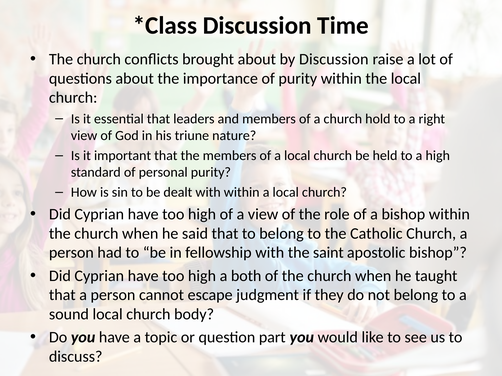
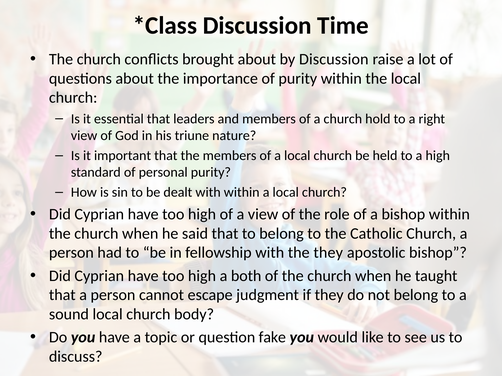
the saint: saint -> they
part: part -> fake
